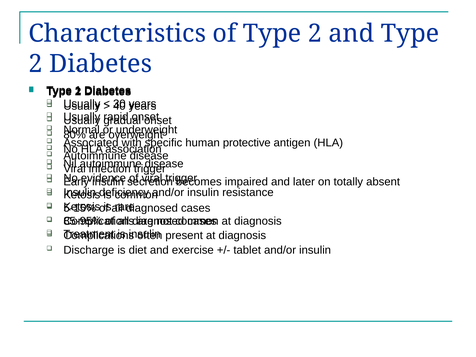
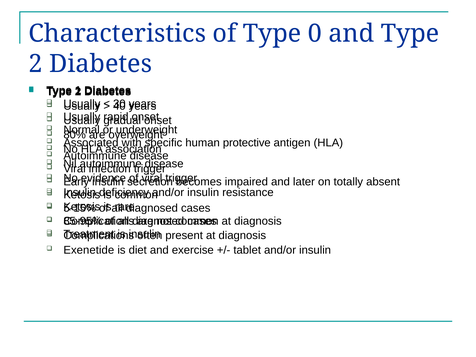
of Type 2: 2 -> 0
Discharge: Discharge -> Exenetide
